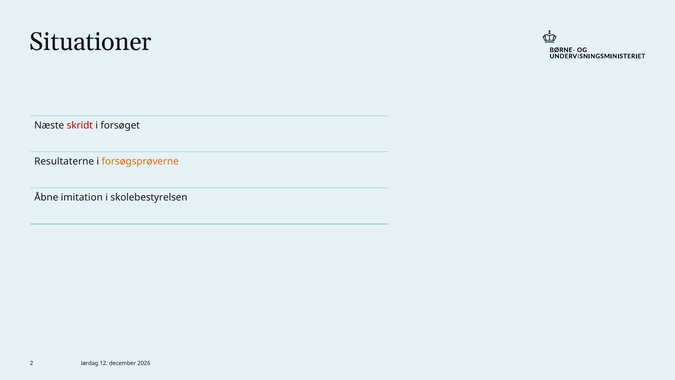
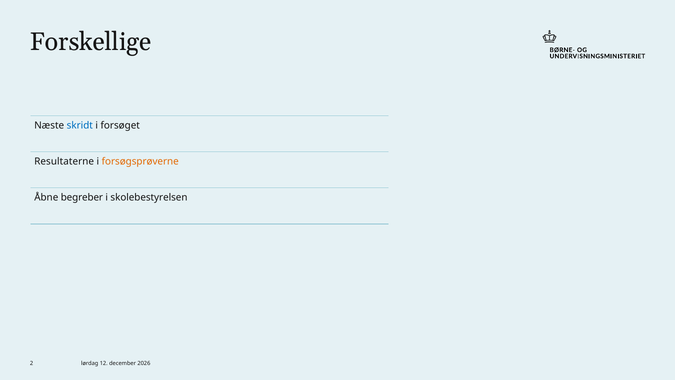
Situationer: Situationer -> Forskellige
skridt colour: red -> blue
imitation: imitation -> begreber
